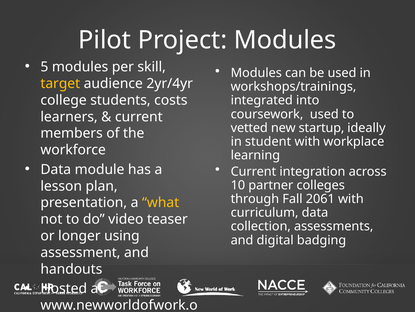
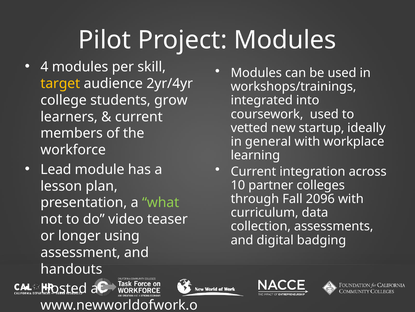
5: 5 -> 4
costs: costs -> grow
student: student -> general
Data at (56, 169): Data -> Lead
2061: 2061 -> 2096
what colour: yellow -> light green
